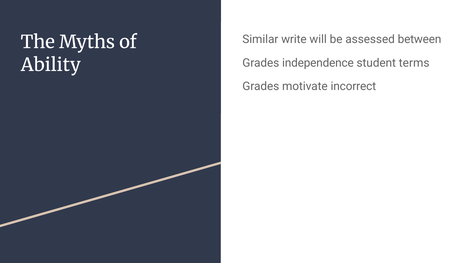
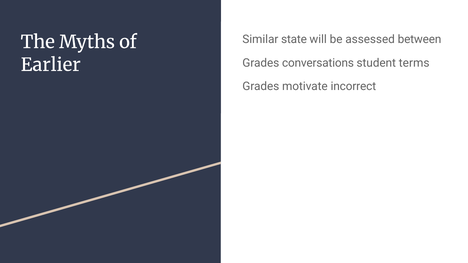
write: write -> state
independence: independence -> conversations
Ability: Ability -> Earlier
